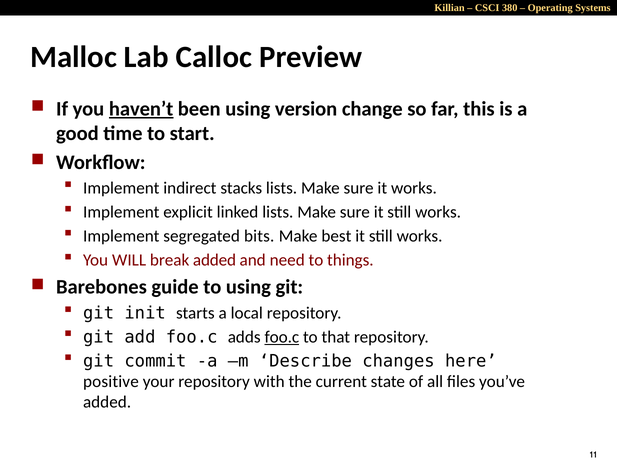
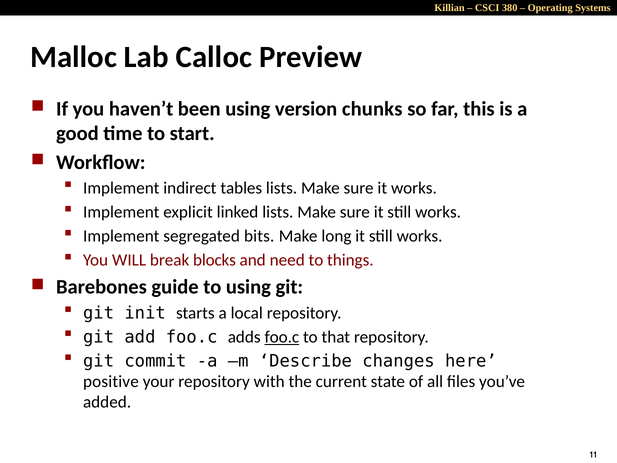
haven’t underline: present -> none
change: change -> chunks
stacks: stacks -> tables
best: best -> long
break added: added -> blocks
